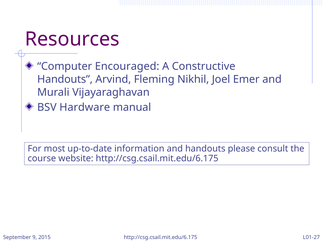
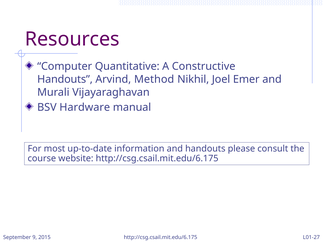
Encouraged: Encouraged -> Quantitative
Fleming: Fleming -> Method
